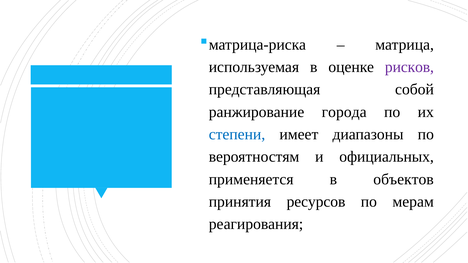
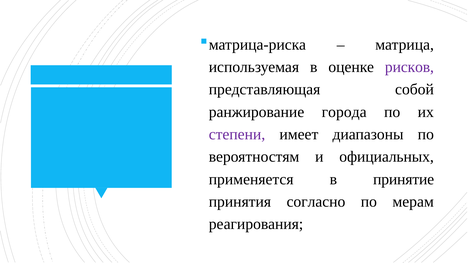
степени colour: blue -> purple
объектов: объектов -> принятие
ресурсов: ресурсов -> согласно
